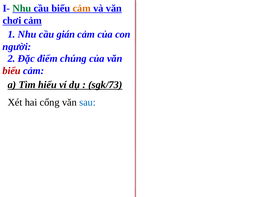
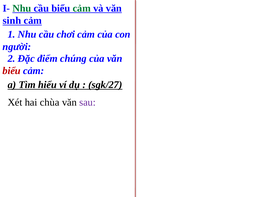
cảm at (82, 8) colour: orange -> green
chơi: chơi -> sinh
gián: gián -> chơi
sgk/73: sgk/73 -> sgk/27
cổng: cổng -> chùa
sau colour: blue -> purple
